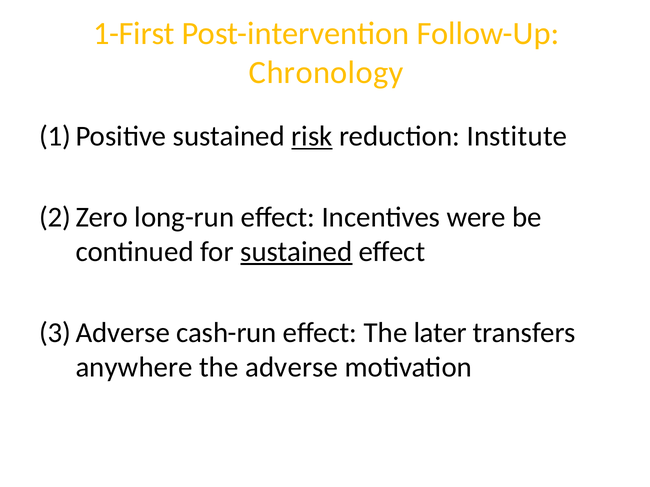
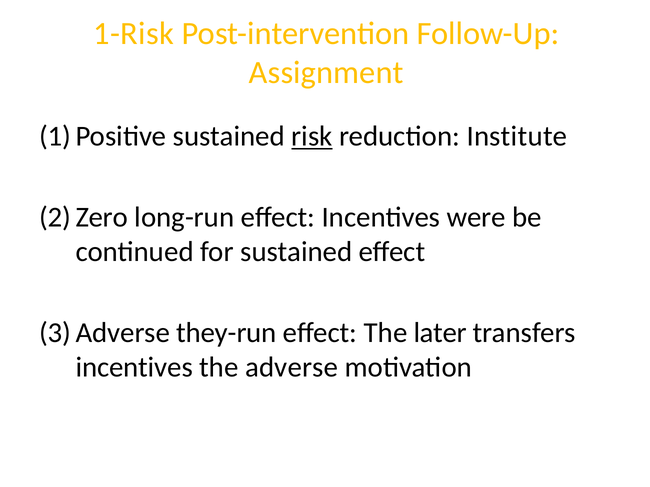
1-First: 1-First -> 1-Risk
Chronology: Chronology -> Assignment
sustained at (296, 252) underline: present -> none
cash-run: cash-run -> they-run
anywhere at (134, 368): anywhere -> incentives
